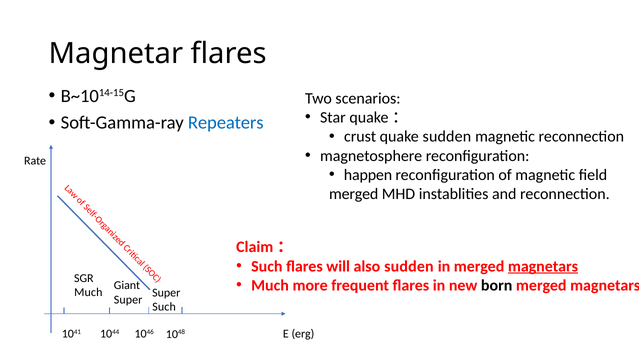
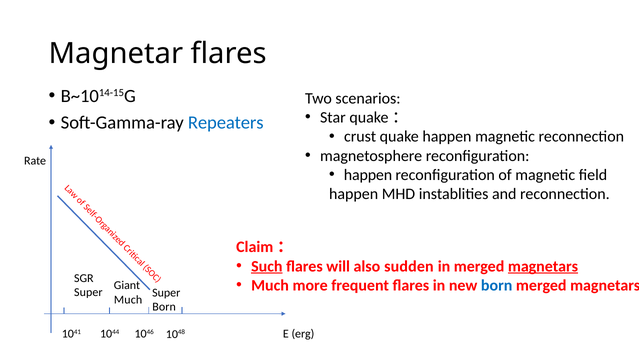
quake sudden: sudden -> happen
merged at (354, 194): merged -> happen
Such at (267, 267) underline: none -> present
born at (497, 286) colour: black -> blue
Much at (88, 293): Much -> Super
Super at (128, 300): Super -> Much
Such at (164, 307): Such -> Born
